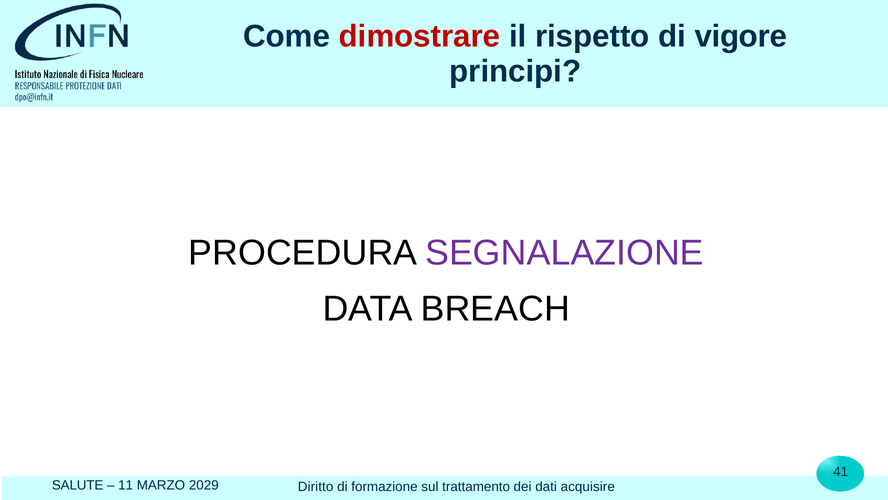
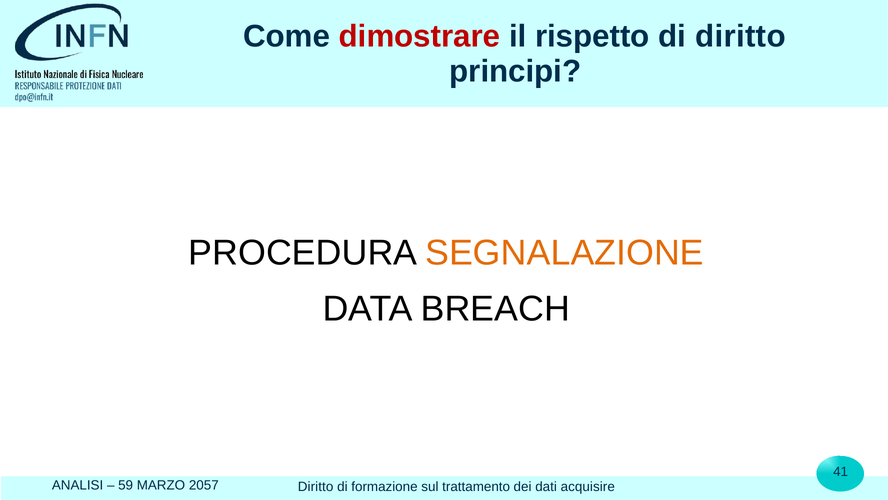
di vigore: vigore -> diritto
SEGNALAZIONE colour: purple -> orange
SALUTE: SALUTE -> ANALISI
11: 11 -> 59
2029: 2029 -> 2057
